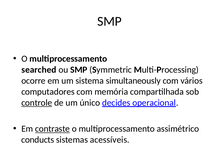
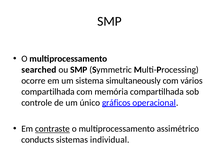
computadores at (48, 91): computadores -> compartilhada
controle underline: present -> none
decides: decides -> gráficos
acessíveis: acessíveis -> individual
